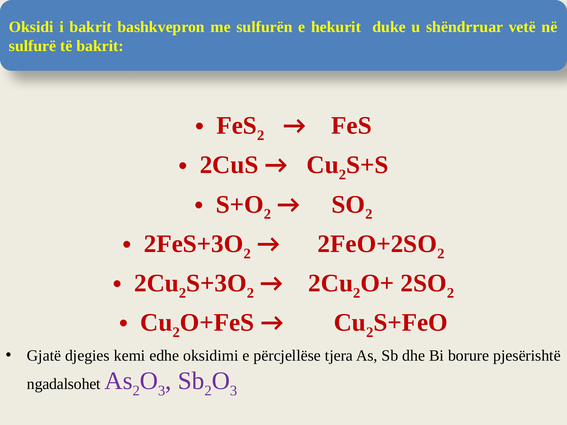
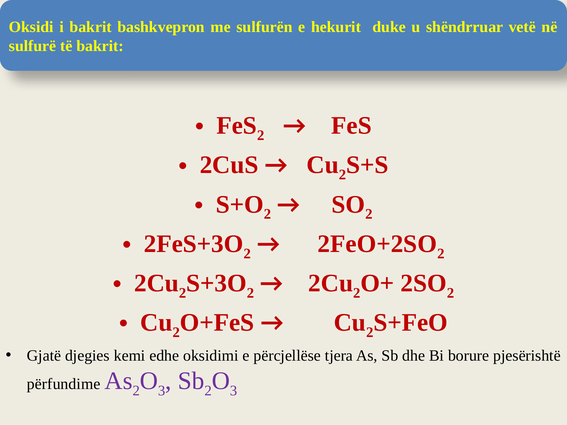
ngadalsohet: ngadalsohet -> përfundime
